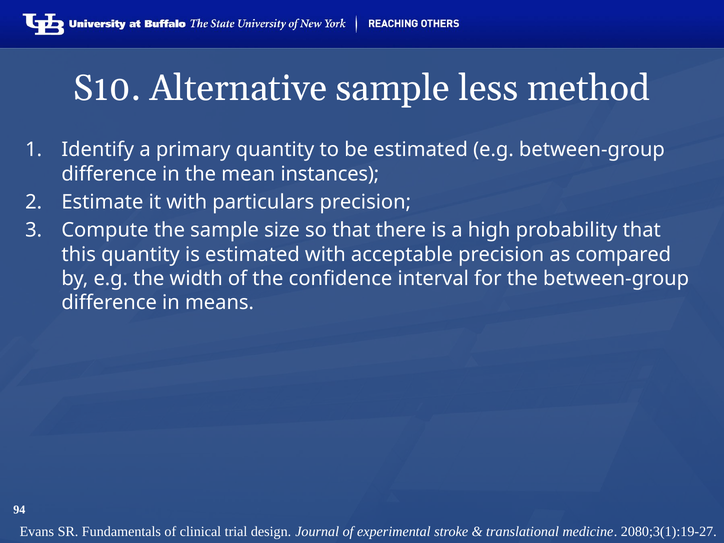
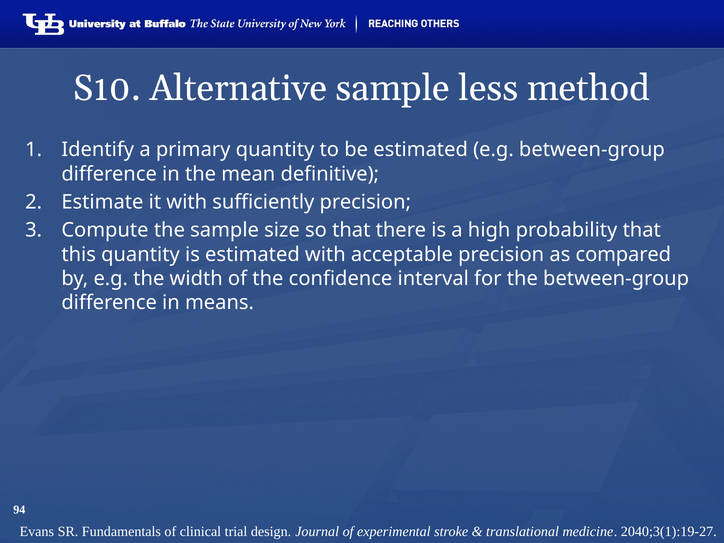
instances: instances -> definitive
particulars: particulars -> sufficiently
2080;3(1):19-27: 2080;3(1):19-27 -> 2040;3(1):19-27
